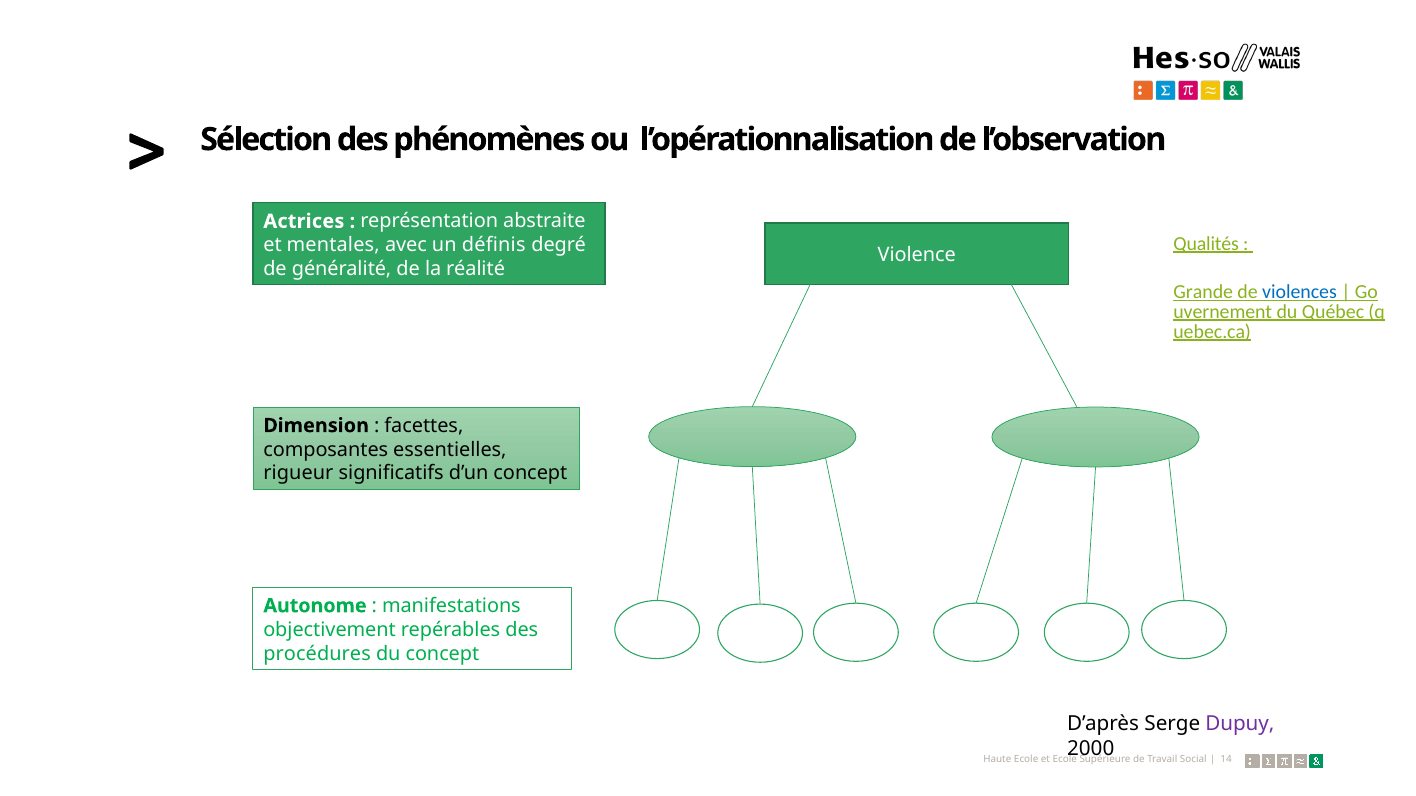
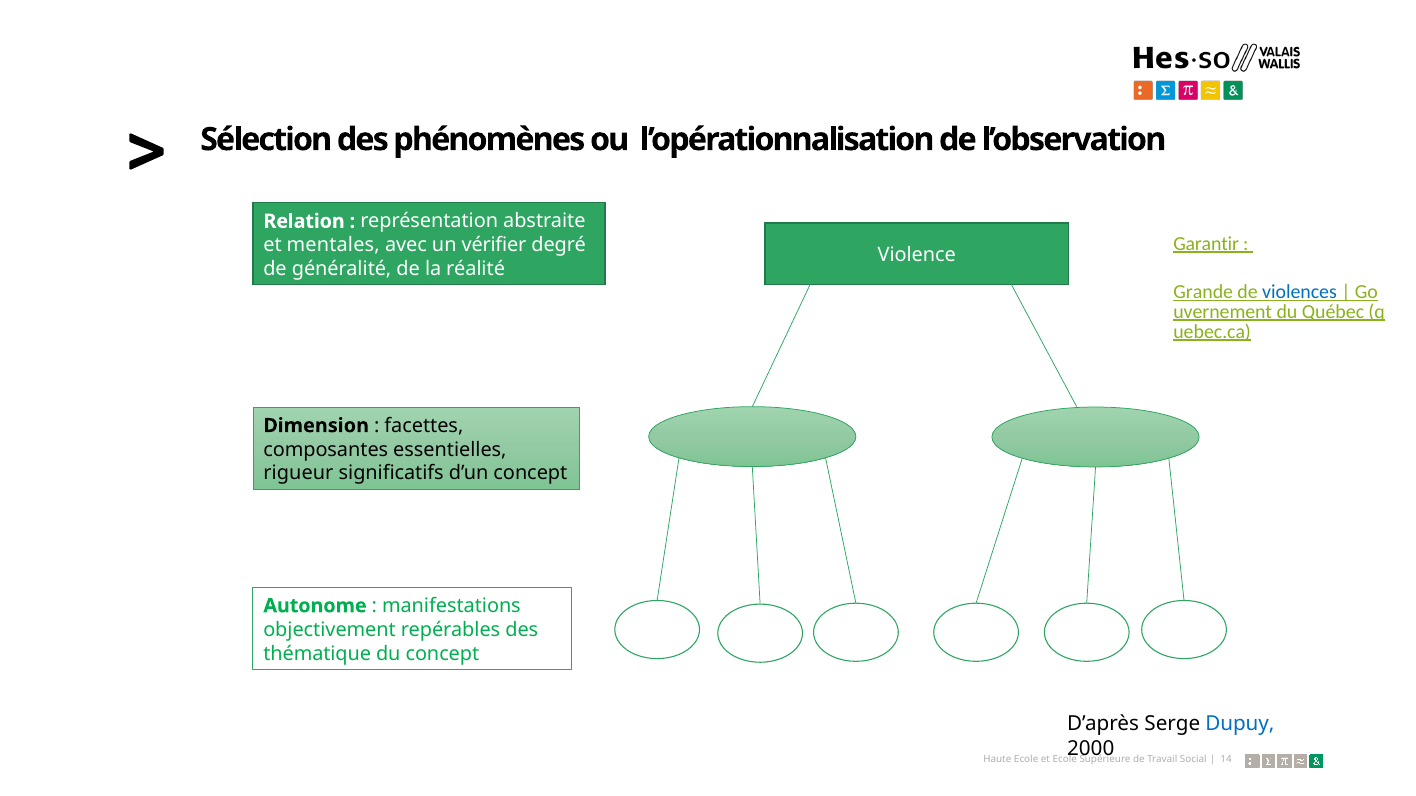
Actrices: Actrices -> Relation
Qualités: Qualités -> Garantir
définis: définis -> vérifier
procédures: procédures -> thématique
Dupuy colour: purple -> blue
